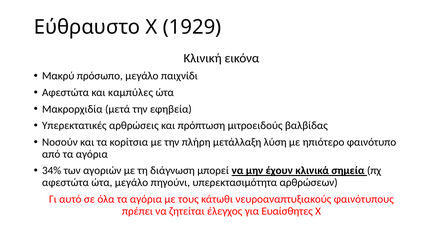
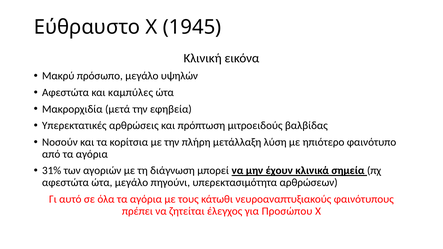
1929: 1929 -> 1945
παιχνίδι: παιχνίδι -> υψηλών
34%: 34% -> 31%
Ευαίσθητες: Ευαίσθητες -> Προσώπου
